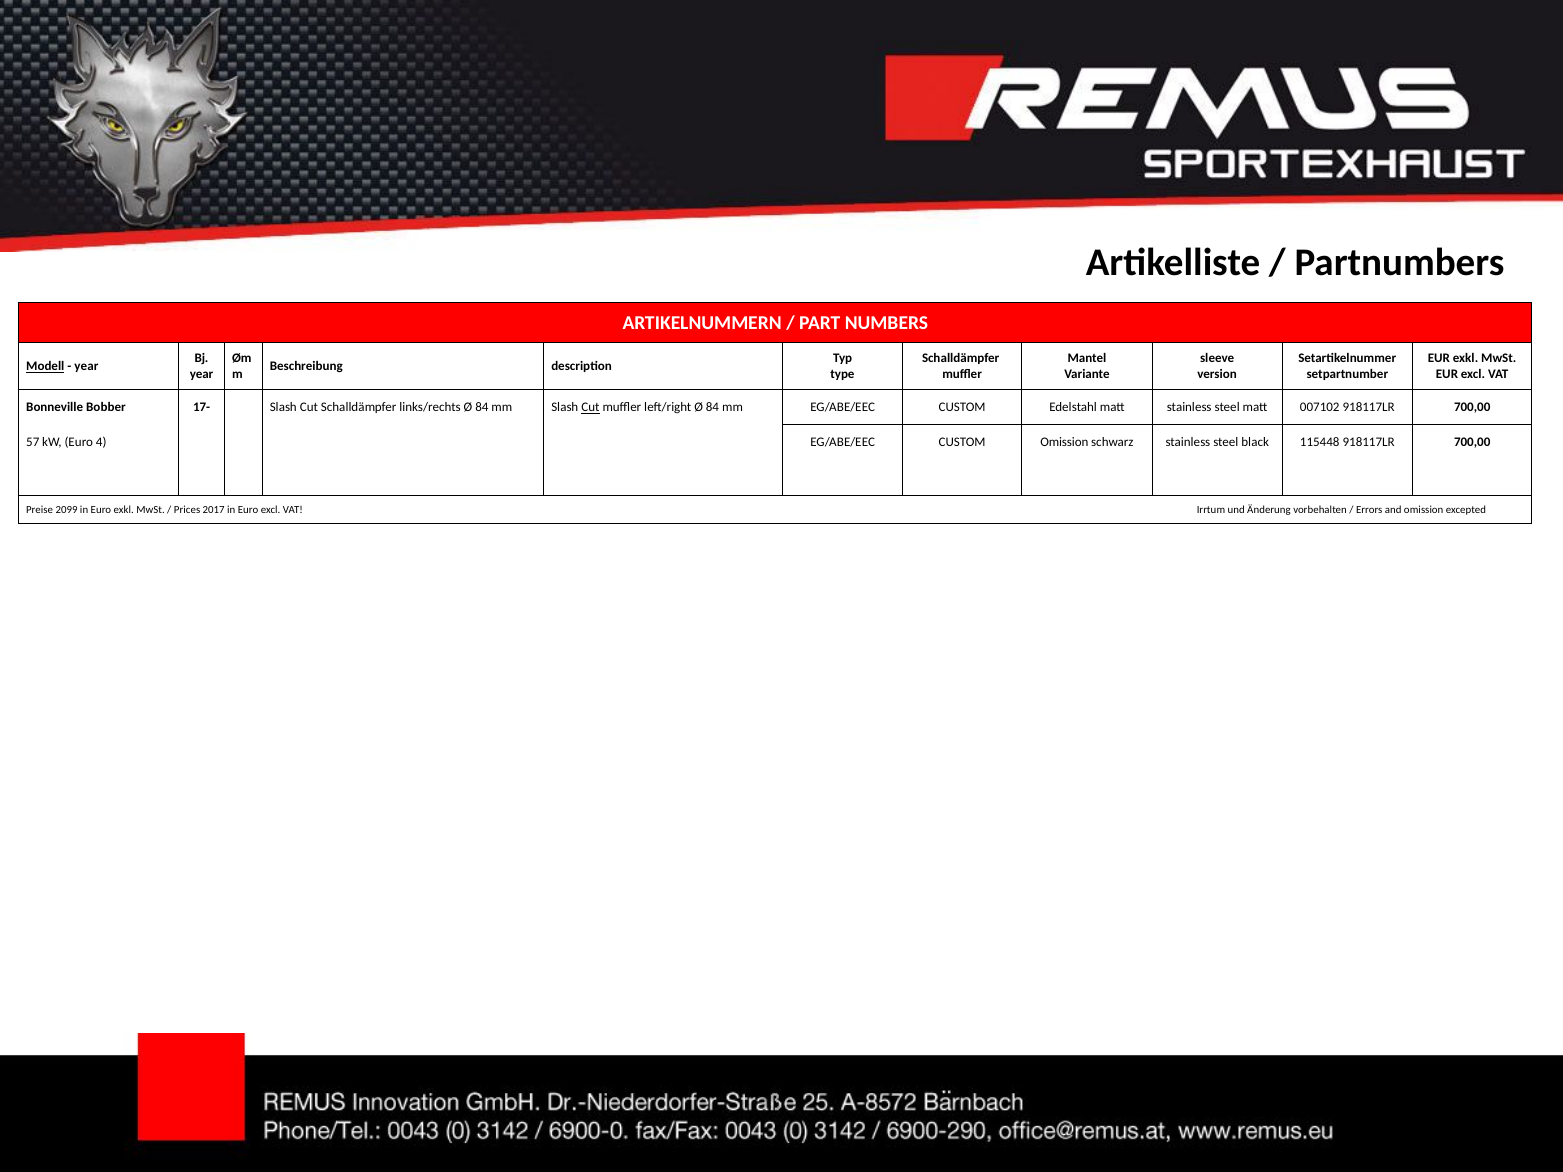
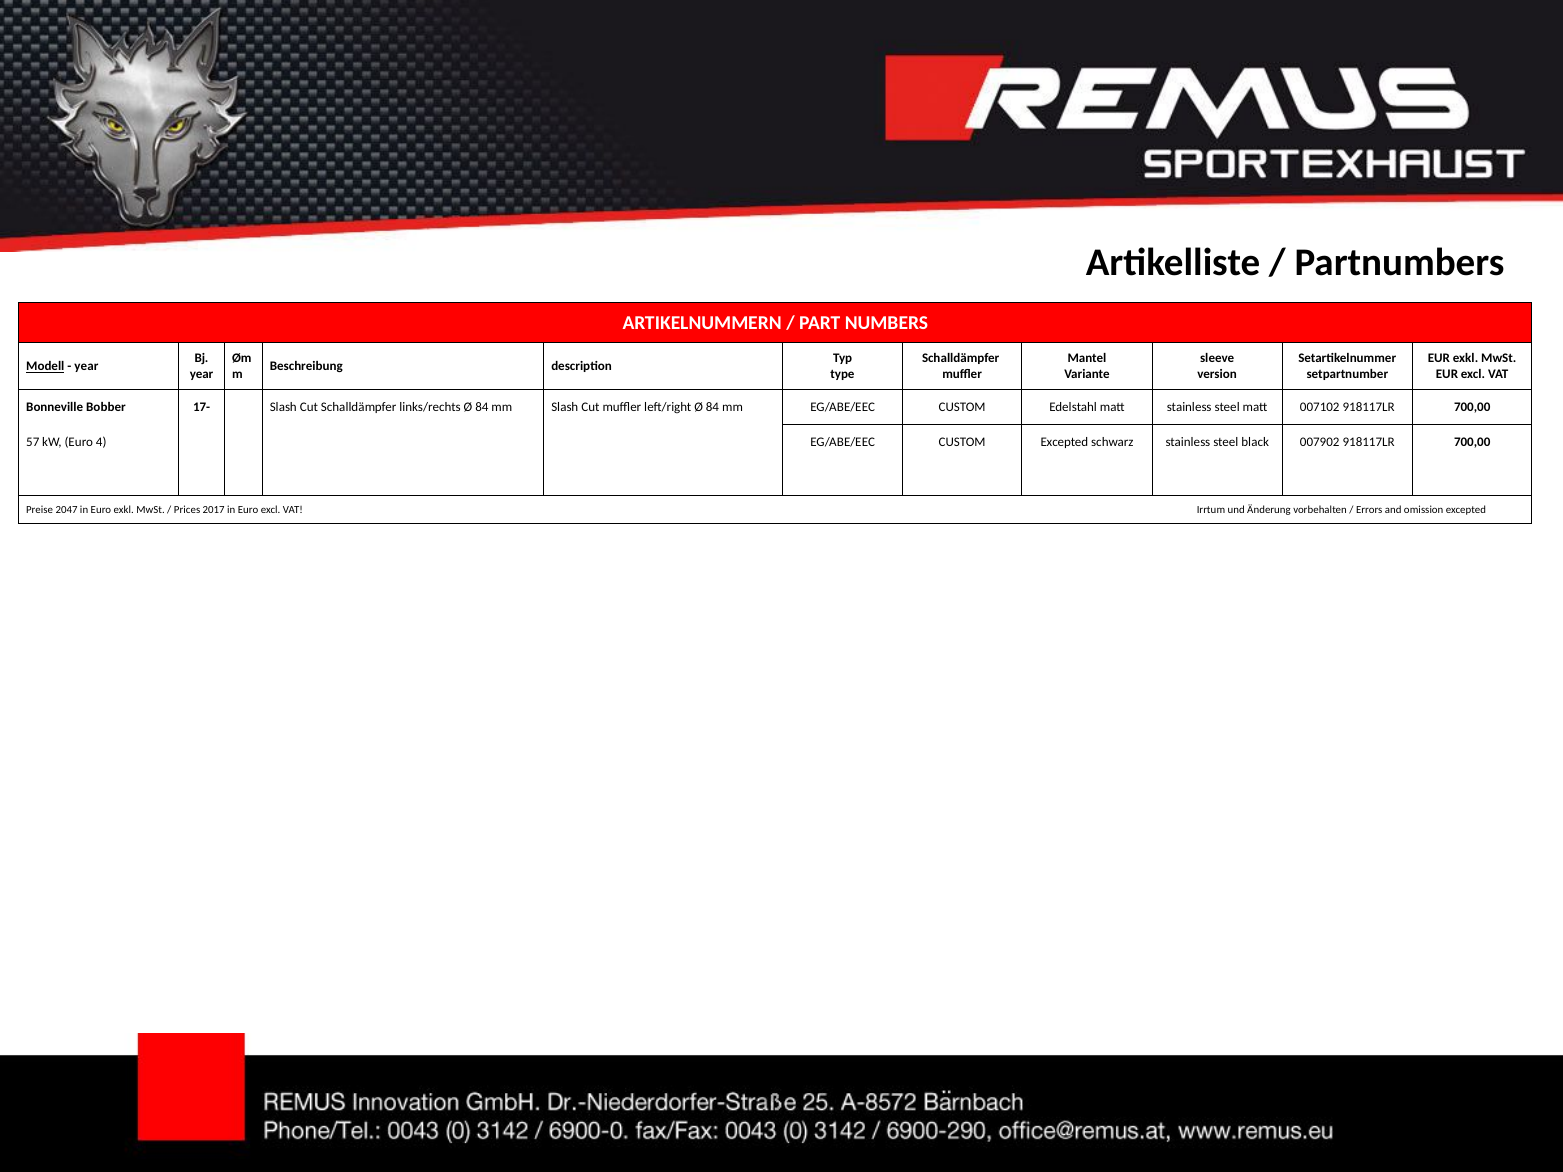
Cut at (590, 408) underline: present -> none
CUSTOM Omission: Omission -> Excepted
115448: 115448 -> 007902
2099: 2099 -> 2047
